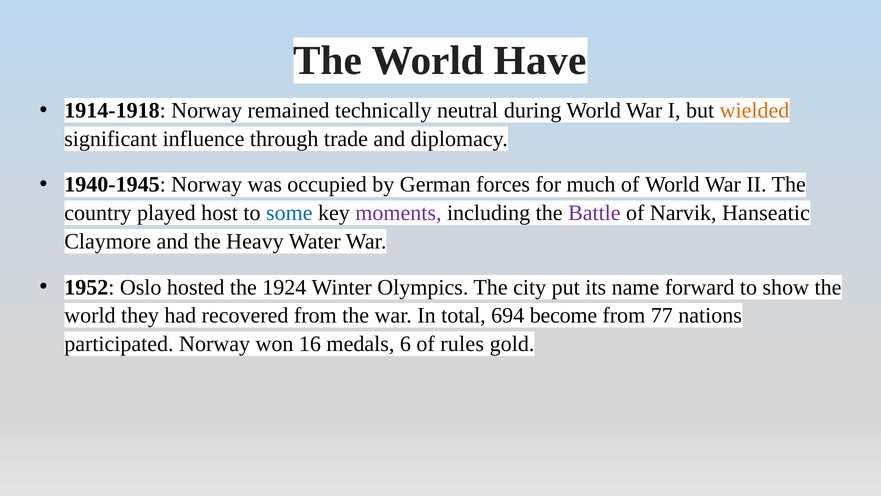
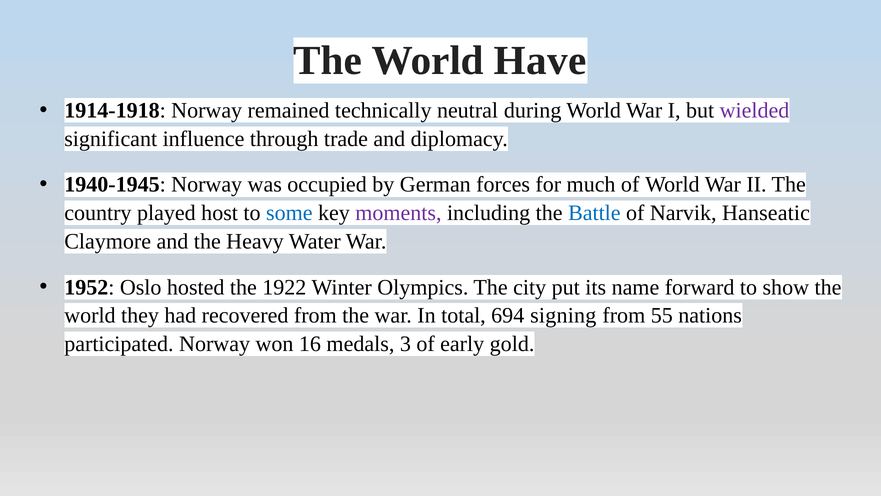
wielded colour: orange -> purple
Battle colour: purple -> blue
1924: 1924 -> 1922
become: become -> signing
77: 77 -> 55
6: 6 -> 3
rules: rules -> early
